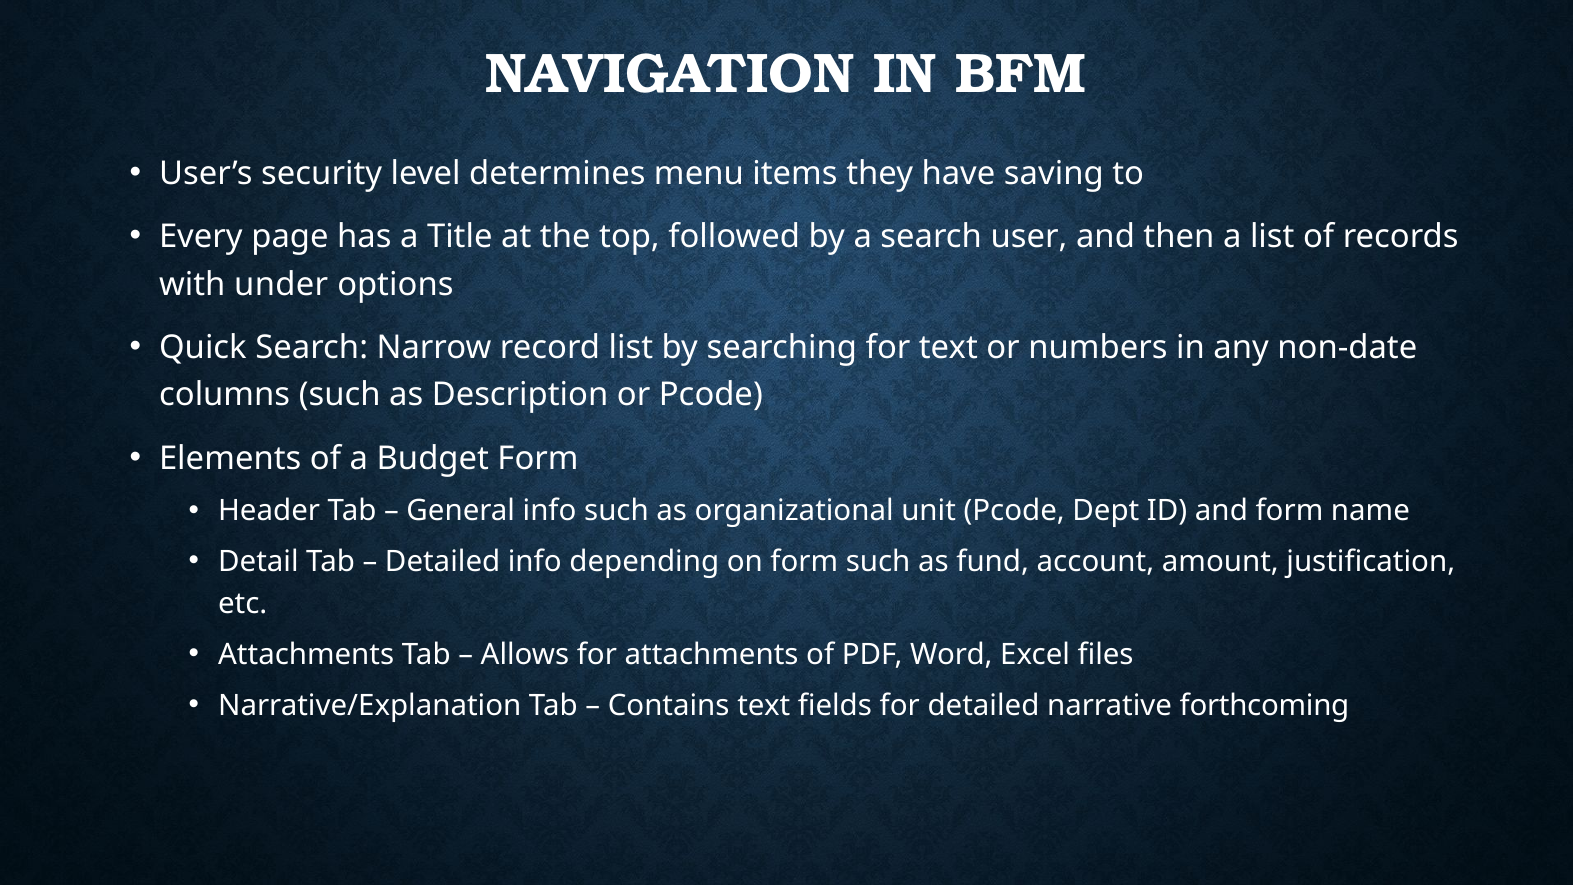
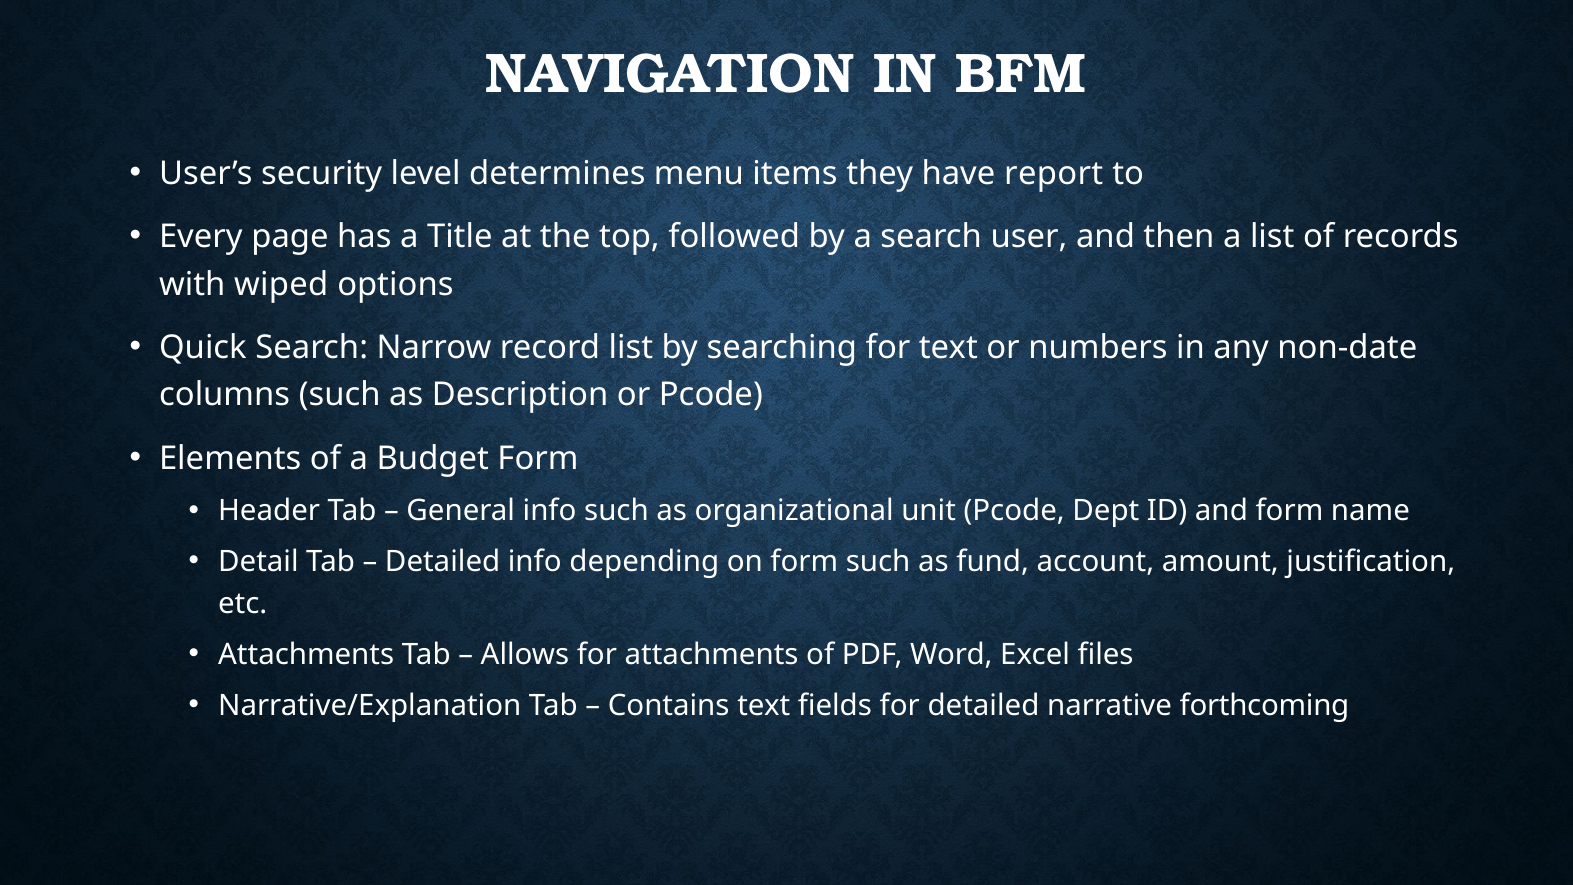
saving: saving -> report
under: under -> wiped
